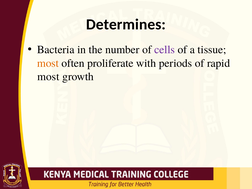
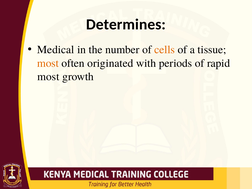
Bacteria: Bacteria -> Medical
cells colour: purple -> orange
proliferate: proliferate -> originated
